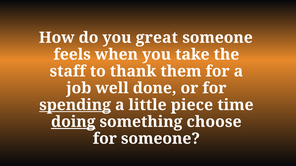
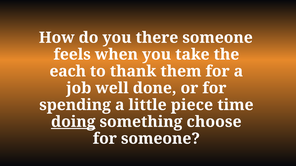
great: great -> there
staff: staff -> each
spending underline: present -> none
